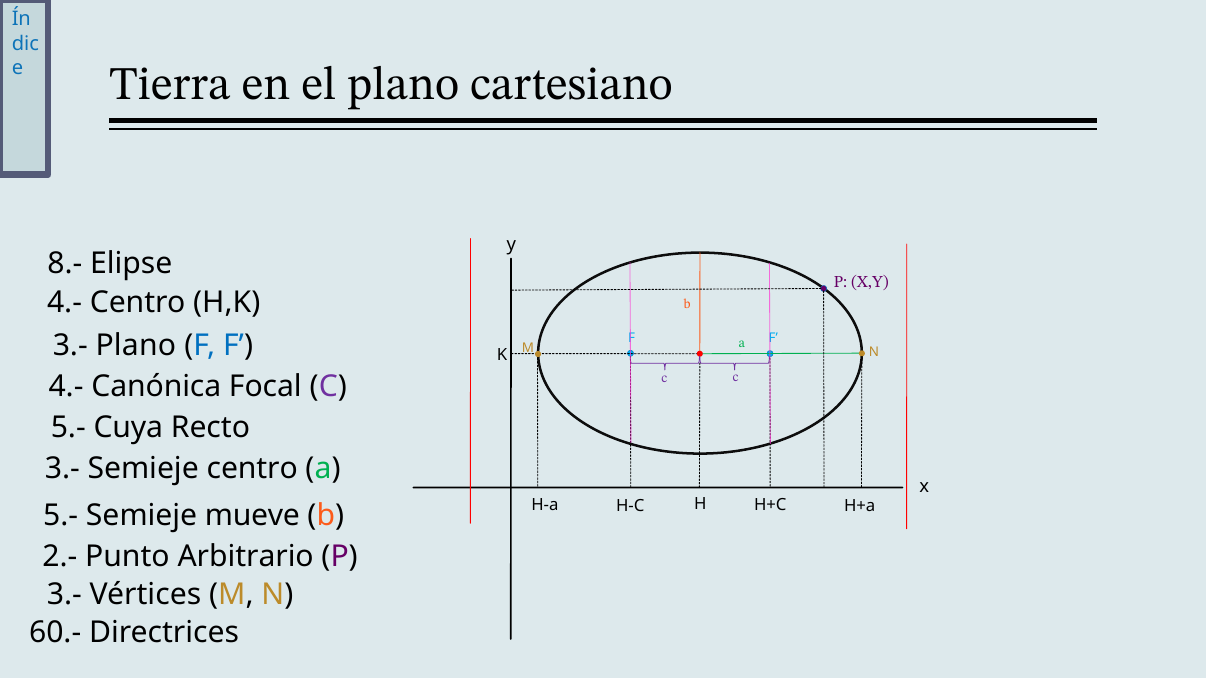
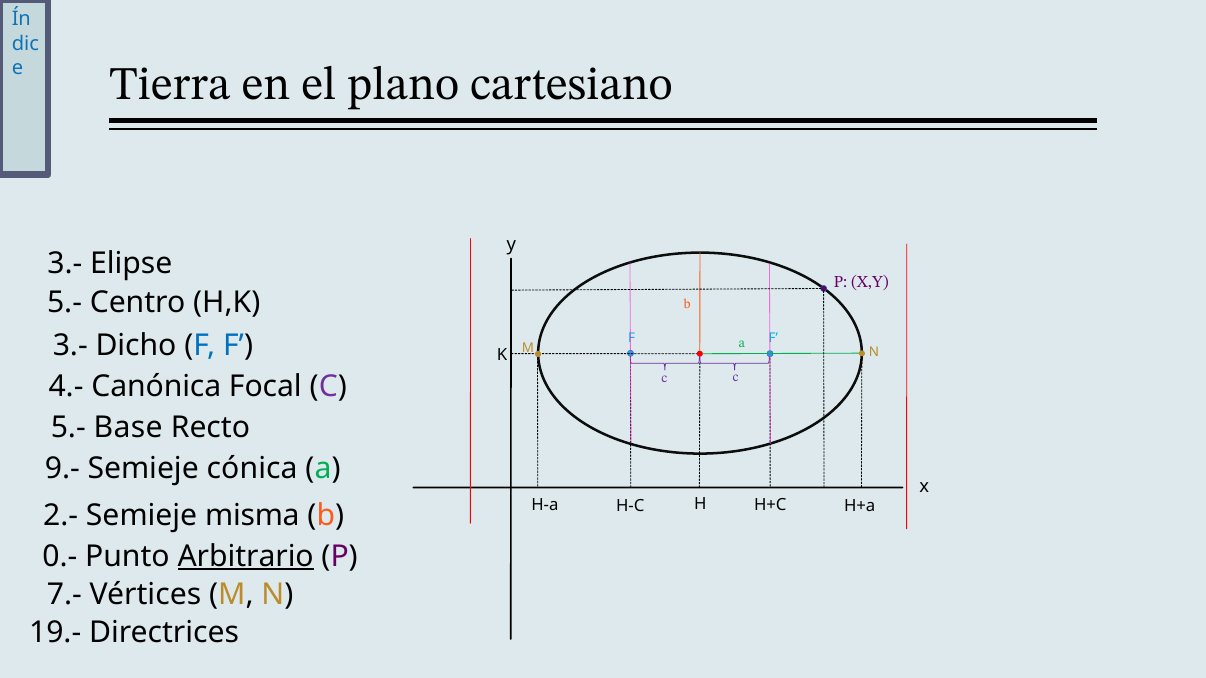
8.- at (65, 263): 8.- -> 3.-
4.- at (65, 303): 4.- -> 5.-
3.- Plano: Plano -> Dicho
Cuya: Cuya -> Base
3.- at (62, 468): 3.- -> 9.-
Semieje centro: centro -> cónica
5.- at (61, 515): 5.- -> 2.-
mueve: mueve -> misma
2.-: 2.- -> 0.-
Arbitrario underline: none -> present
3.- at (64, 595): 3.- -> 7.-
60.-: 60.- -> 19.-
